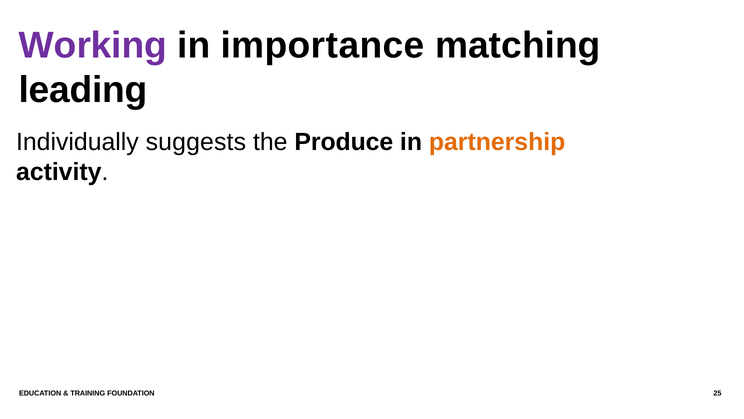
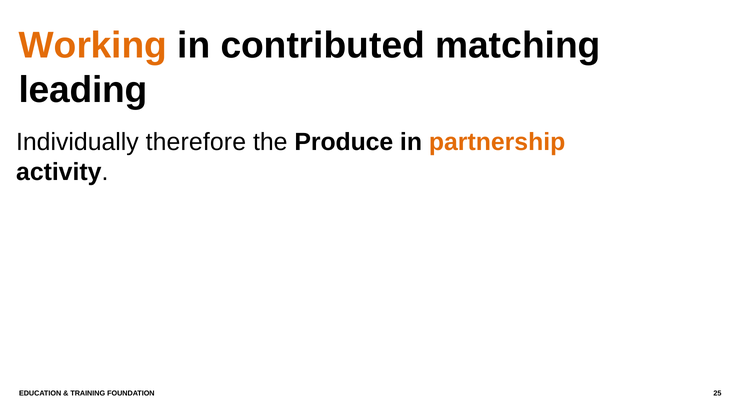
Working colour: purple -> orange
importance: importance -> contributed
suggests: suggests -> therefore
